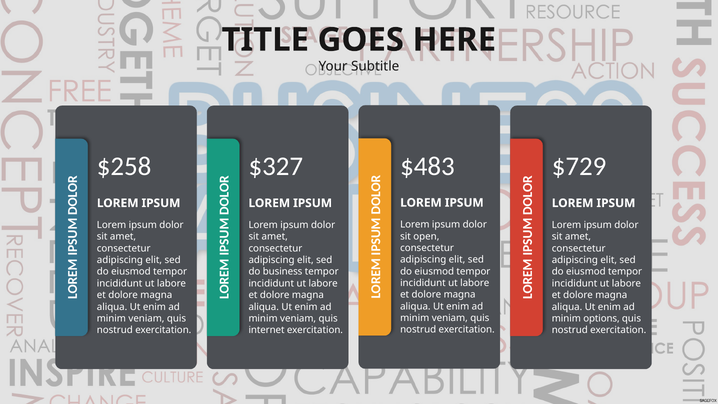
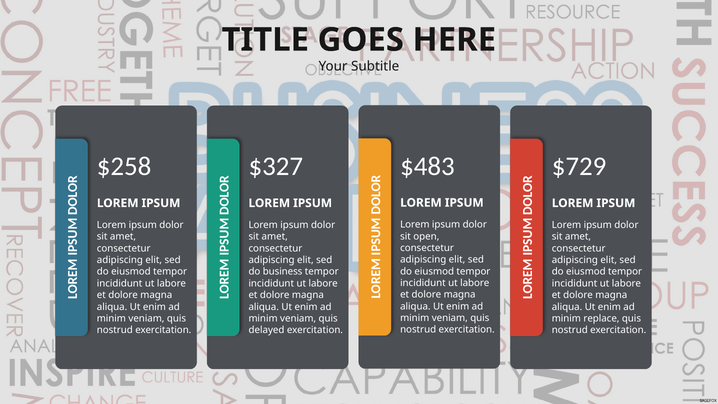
options: options -> replace
internet: internet -> delayed
